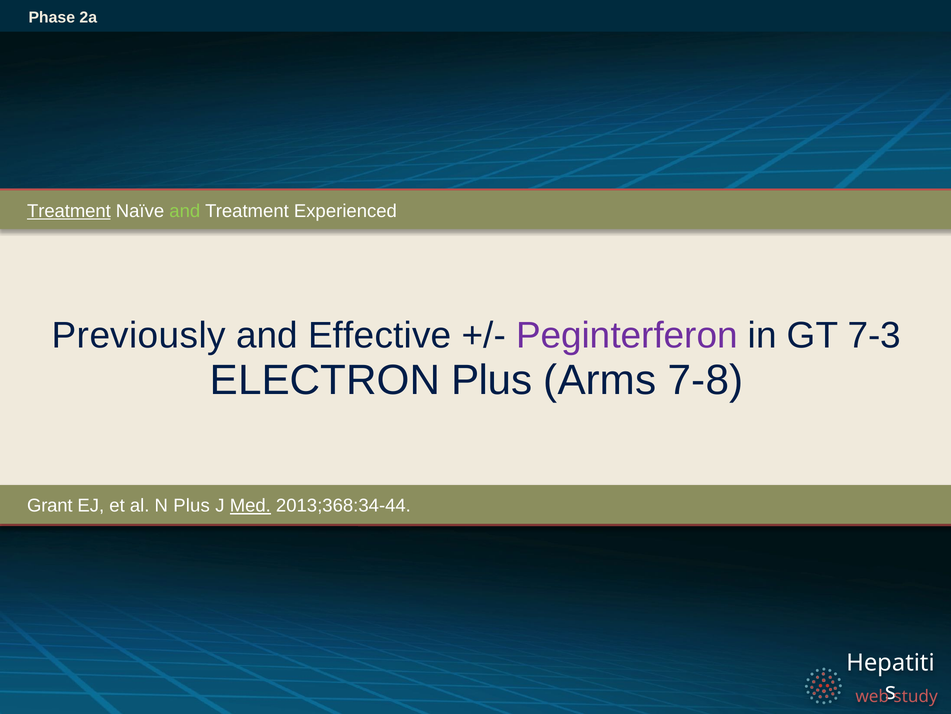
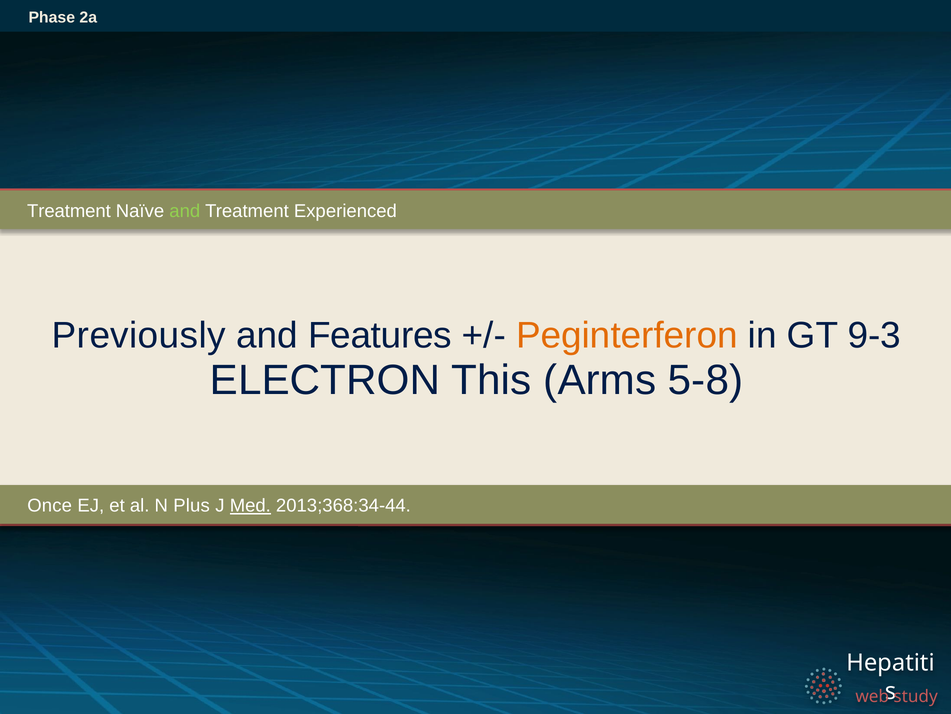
Treatment at (69, 211) underline: present -> none
Effective: Effective -> Features
Peginterferon colour: purple -> orange
7-3: 7-3 -> 9-3
ELECTRON Plus: Plus -> This
7-8: 7-8 -> 5-8
Grant: Grant -> Once
